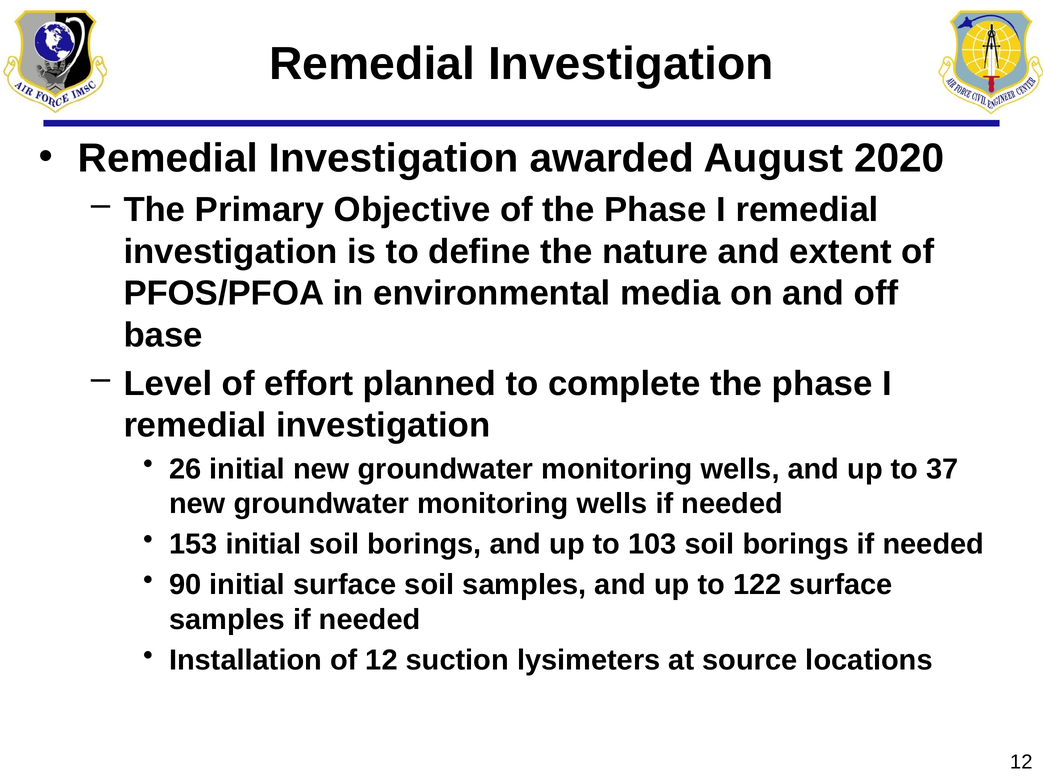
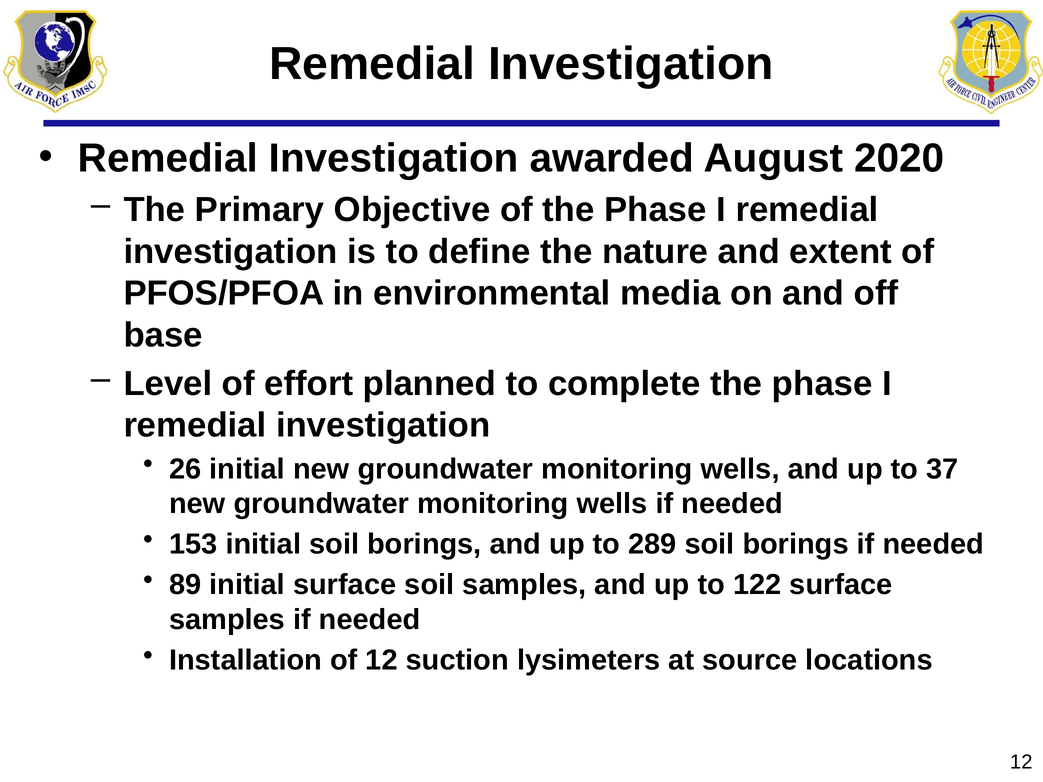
103: 103 -> 289
90: 90 -> 89
